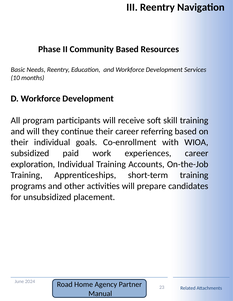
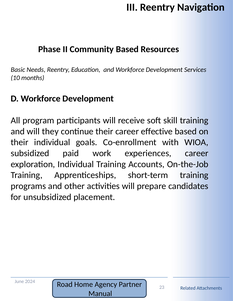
referring: referring -> effective
